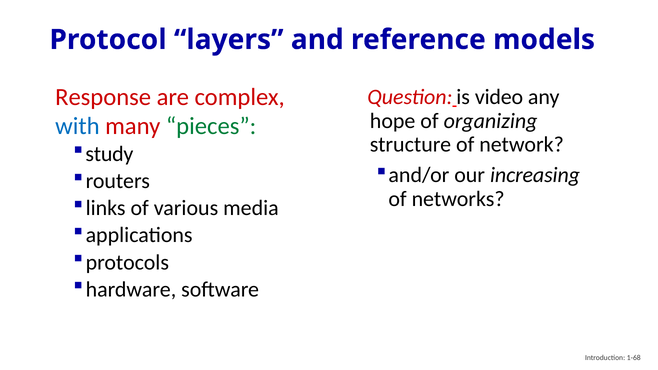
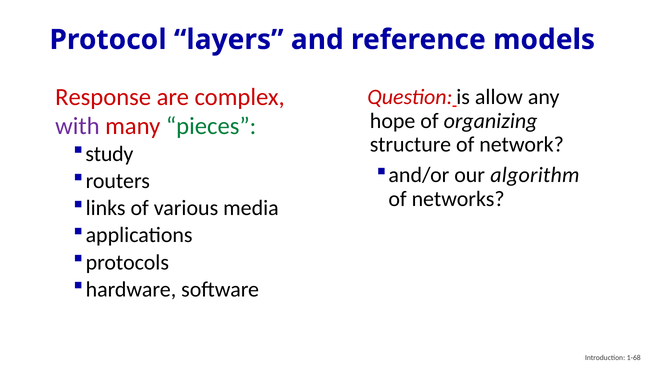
video: video -> allow
with colour: blue -> purple
increasing: increasing -> algorithm
